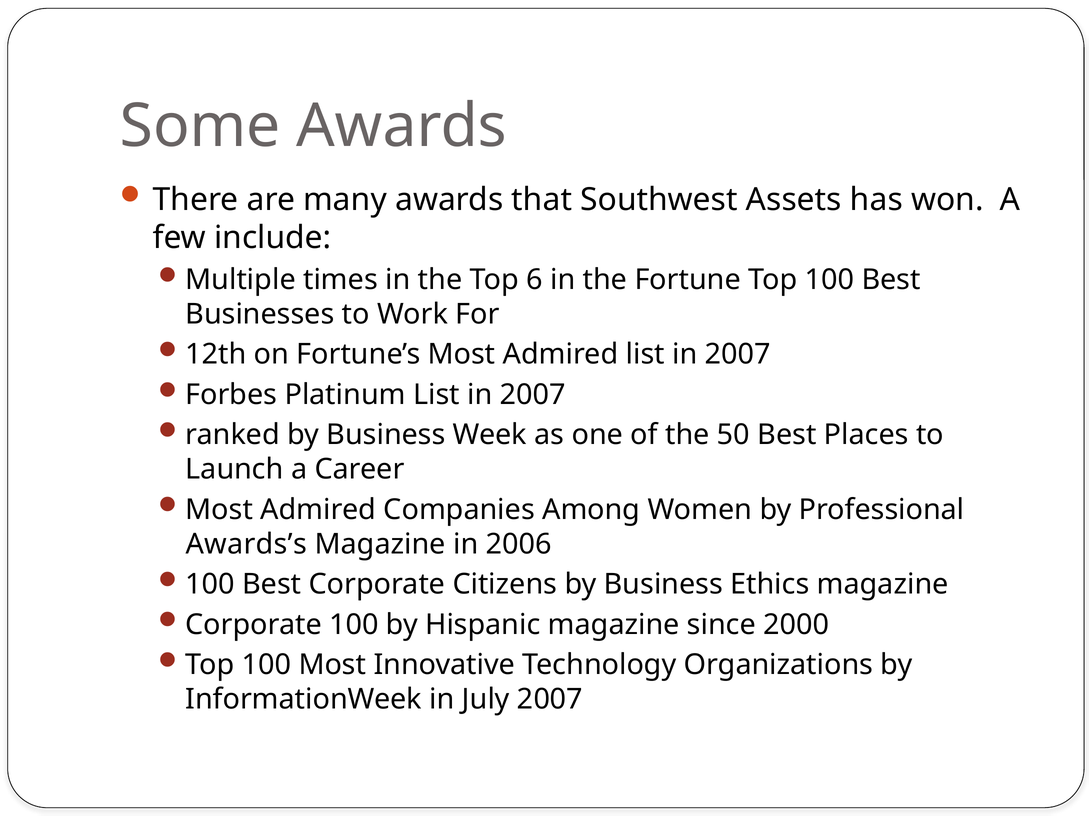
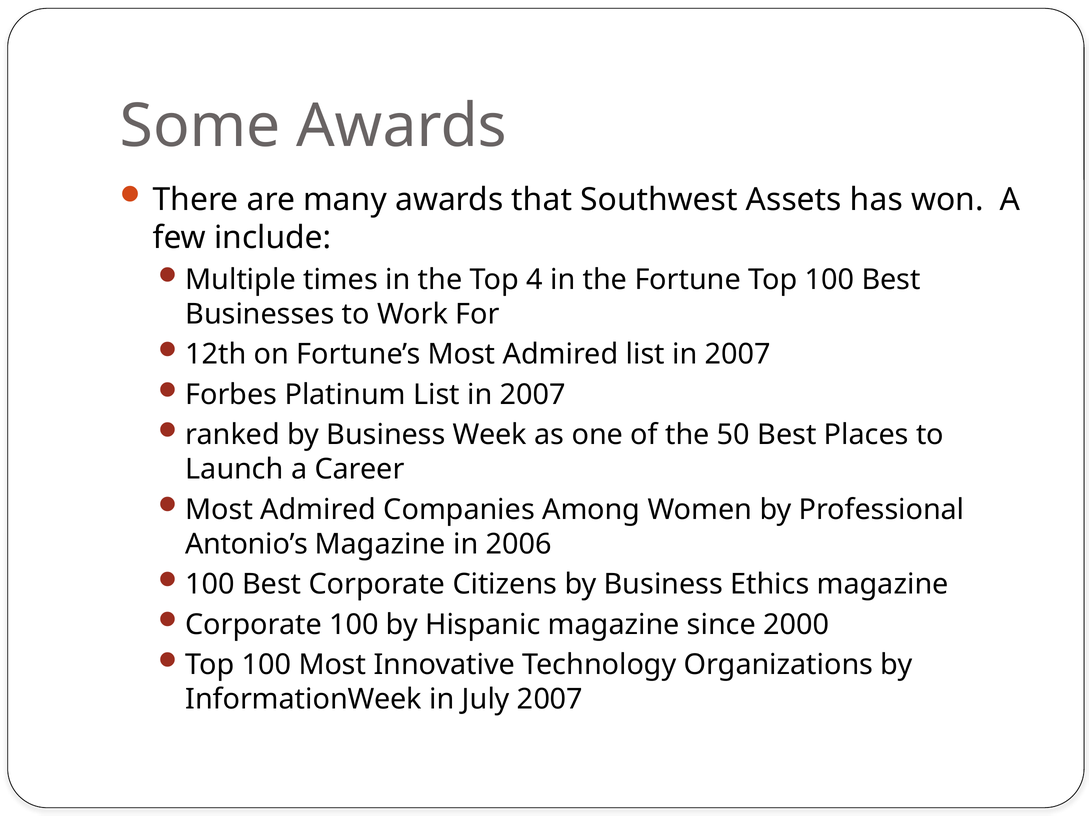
6: 6 -> 4
Awards’s: Awards’s -> Antonio’s
